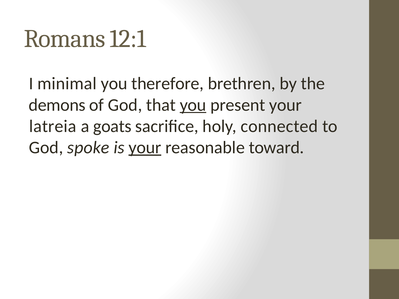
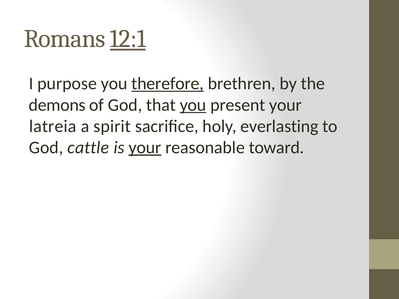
12:1 underline: none -> present
minimal: minimal -> purpose
therefore underline: none -> present
goats: goats -> spirit
connected: connected -> everlasting
spoke: spoke -> cattle
